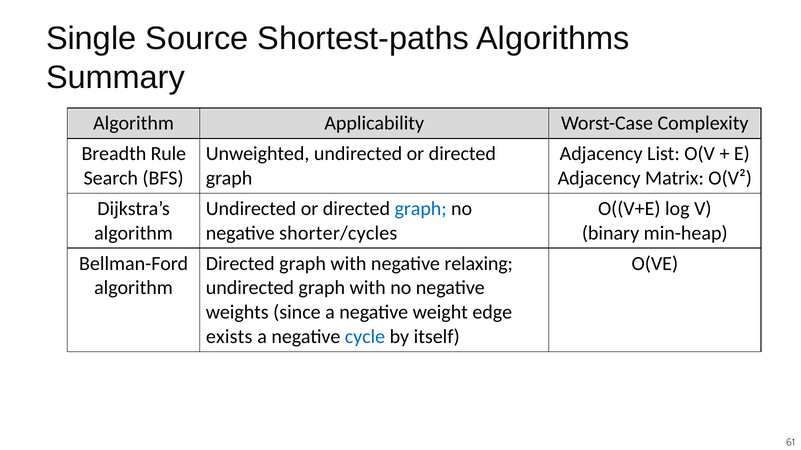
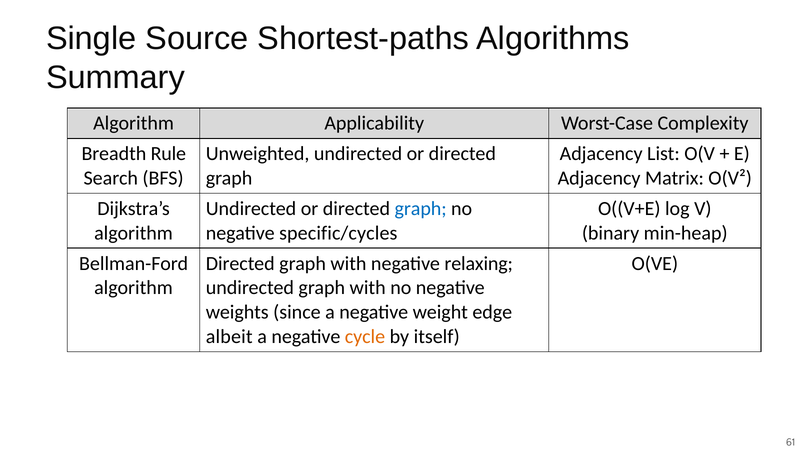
shorter/cycles: shorter/cycles -> specific/cycles
exists: exists -> albeit
cycle colour: blue -> orange
